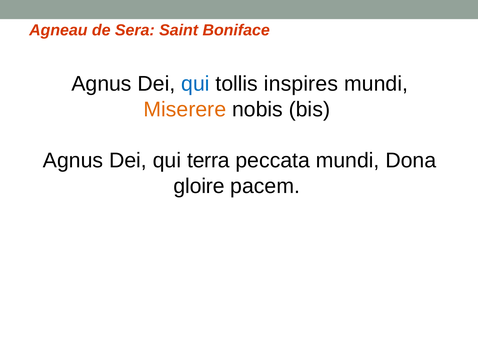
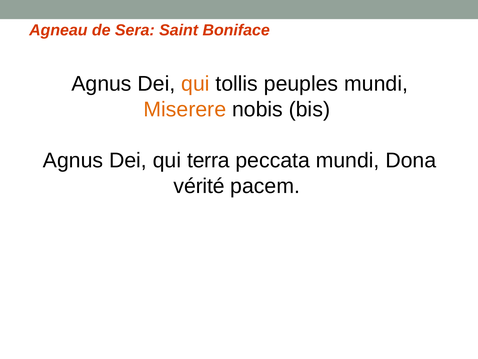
qui at (195, 84) colour: blue -> orange
inspires: inspires -> peuples
gloire: gloire -> vérité
